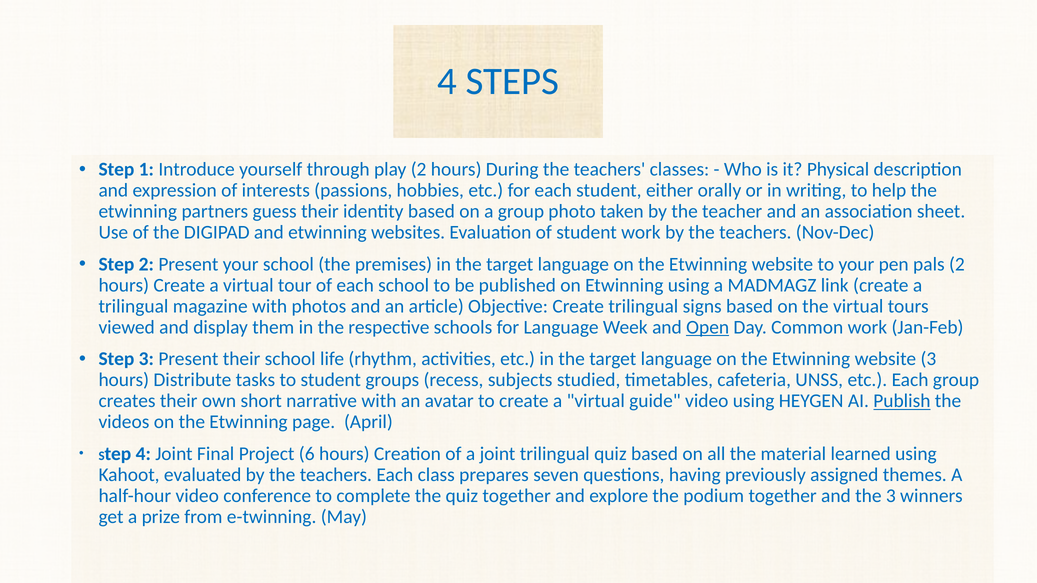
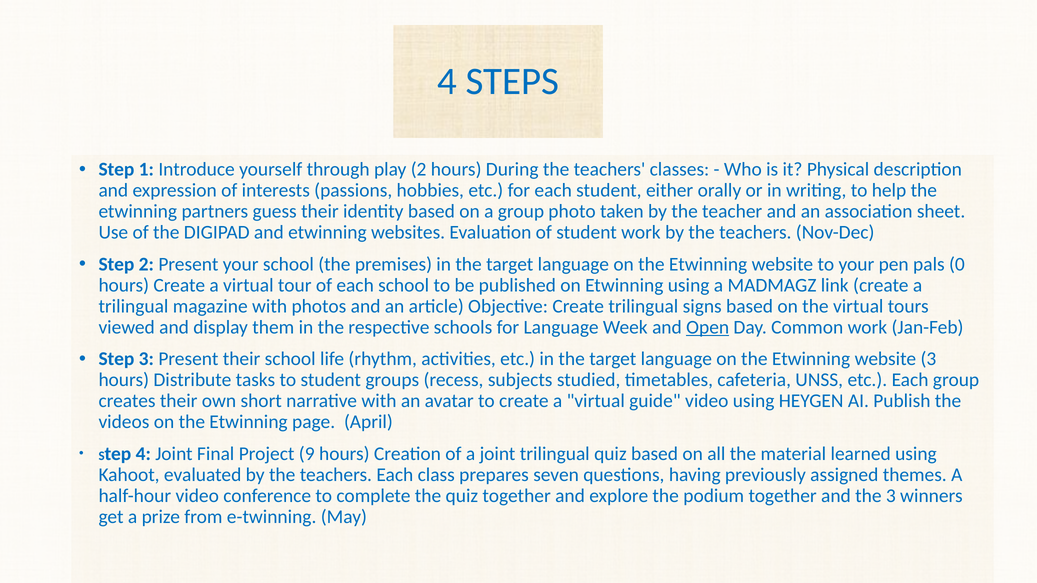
pals 2: 2 -> 0
Publish underline: present -> none
6: 6 -> 9
